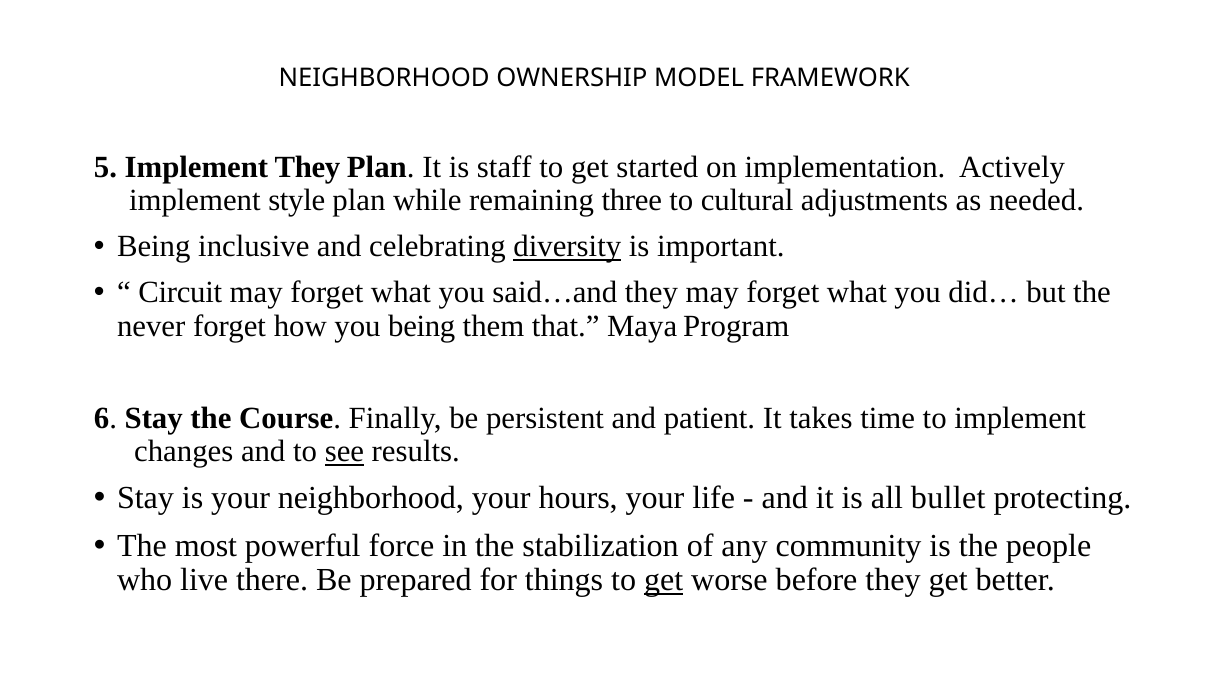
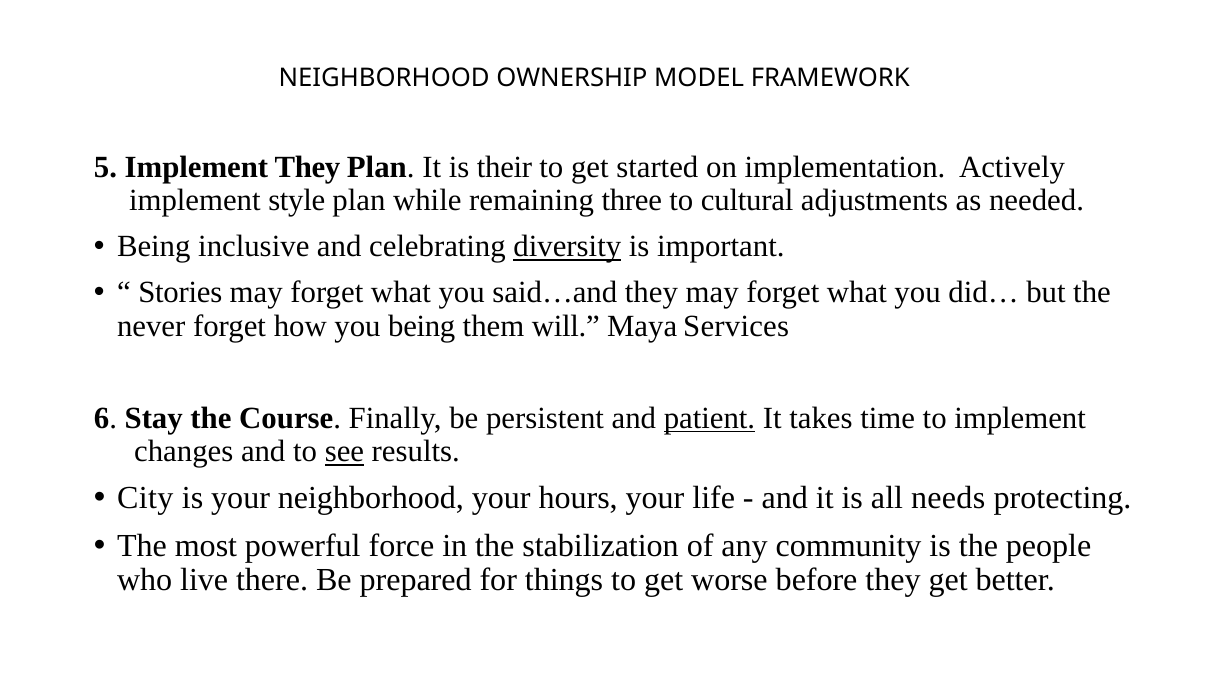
staff: staff -> their
Circuit: Circuit -> Stories
that: that -> will
Program: Program -> Services
patient underline: none -> present
Stay at (145, 498): Stay -> City
bullet: bullet -> needs
get at (664, 580) underline: present -> none
